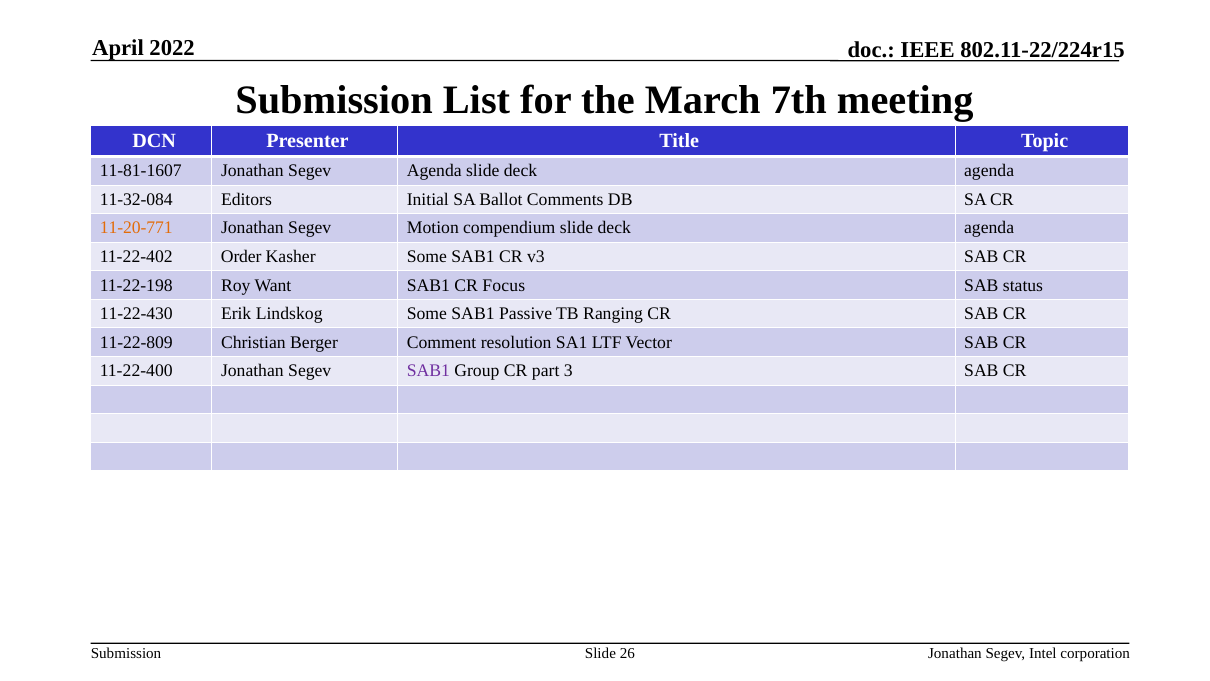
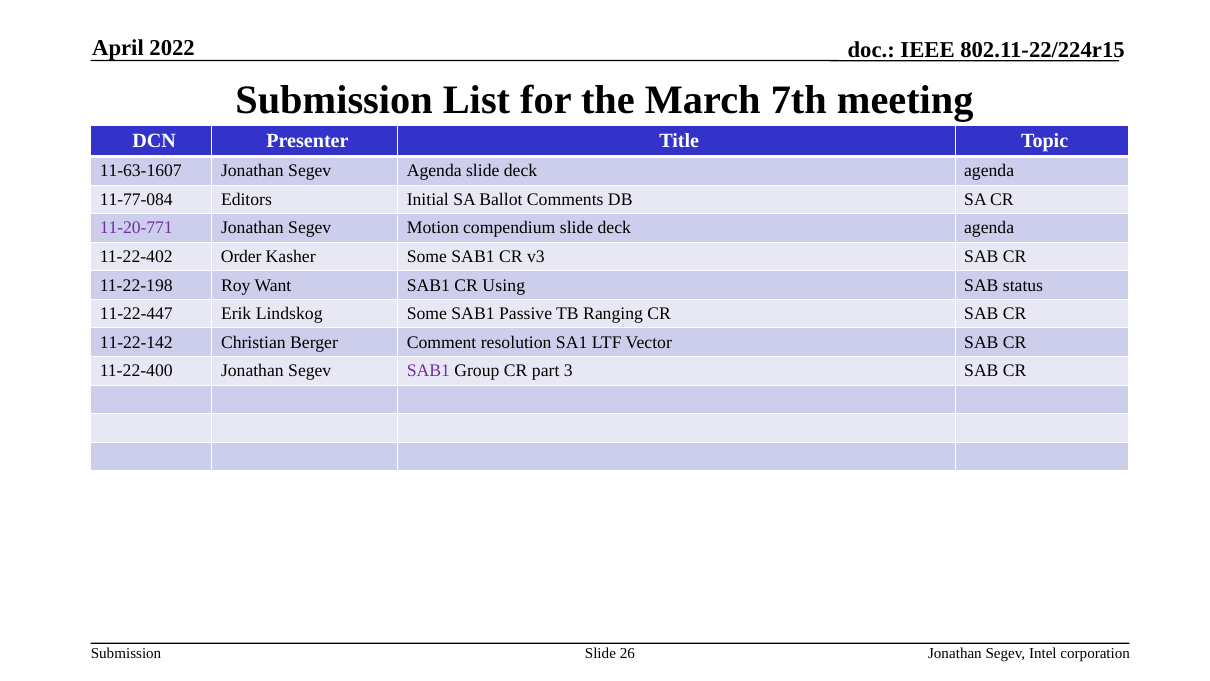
11-81-1607: 11-81-1607 -> 11-63-1607
11-32-084: 11-32-084 -> 11-77-084
11-20-771 colour: orange -> purple
Focus: Focus -> Using
11-22-430: 11-22-430 -> 11-22-447
11-22-809: 11-22-809 -> 11-22-142
